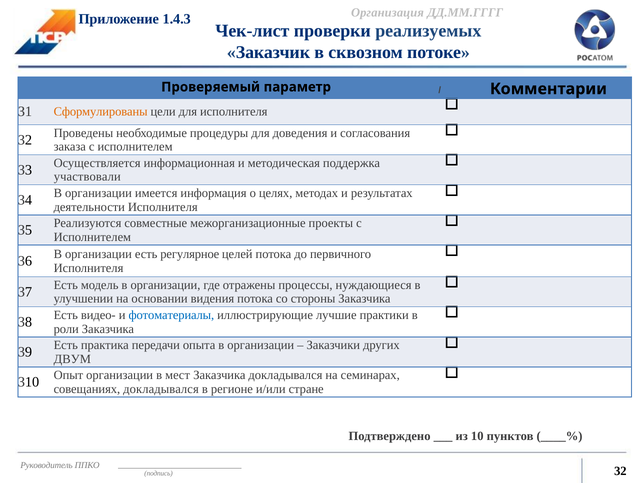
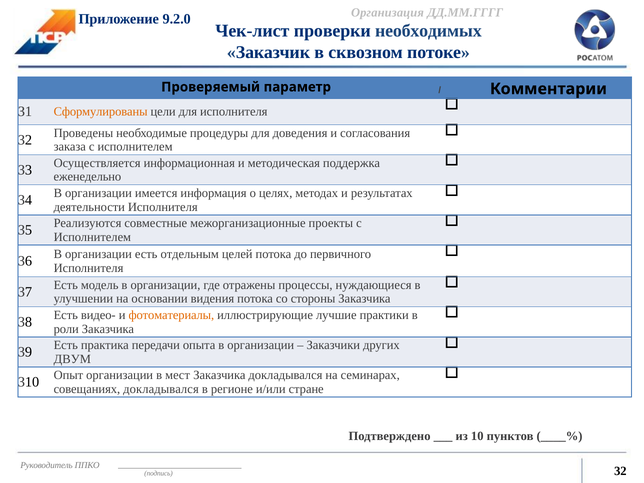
1.4.3: 1.4.3 -> 9.2.0
реализуемых: реализуемых -> необходимых
участвовали: участвовали -> еженедельно
регулярное: регулярное -> отдельным
фотоматериалы colour: blue -> orange
